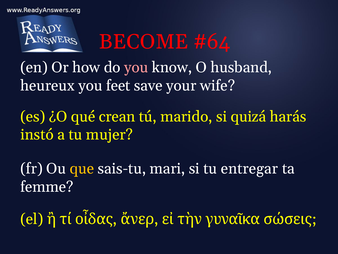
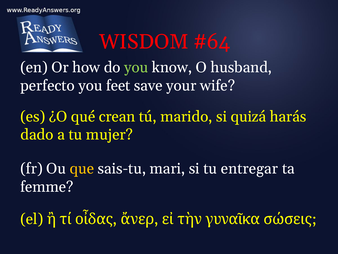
BECOME: BECOME -> WISDOM
you at (136, 67) colour: pink -> light green
heureux: heureux -> perfecto
instó: instó -> dado
